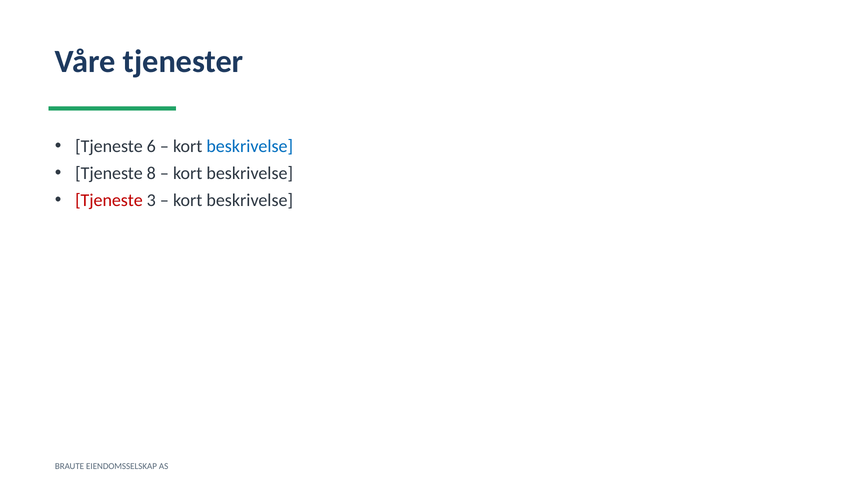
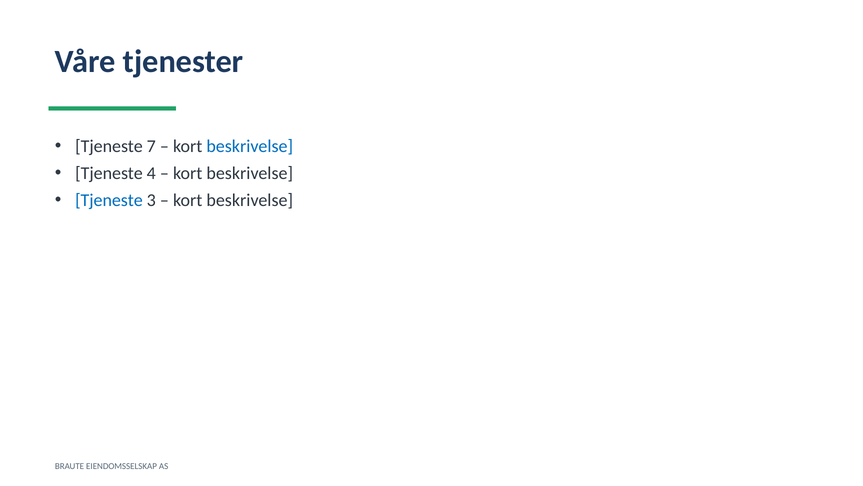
6: 6 -> 7
8: 8 -> 4
Tjeneste at (109, 200) colour: red -> blue
